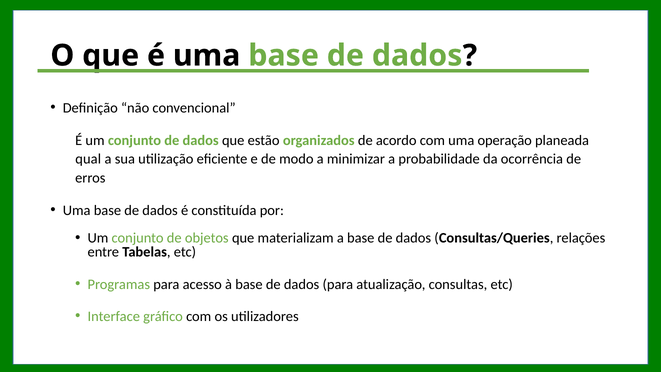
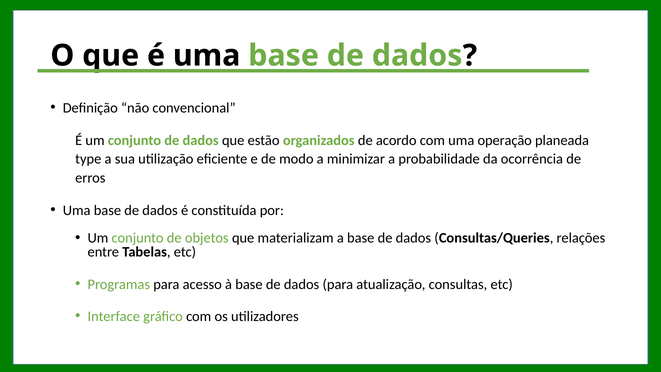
qual: qual -> type
